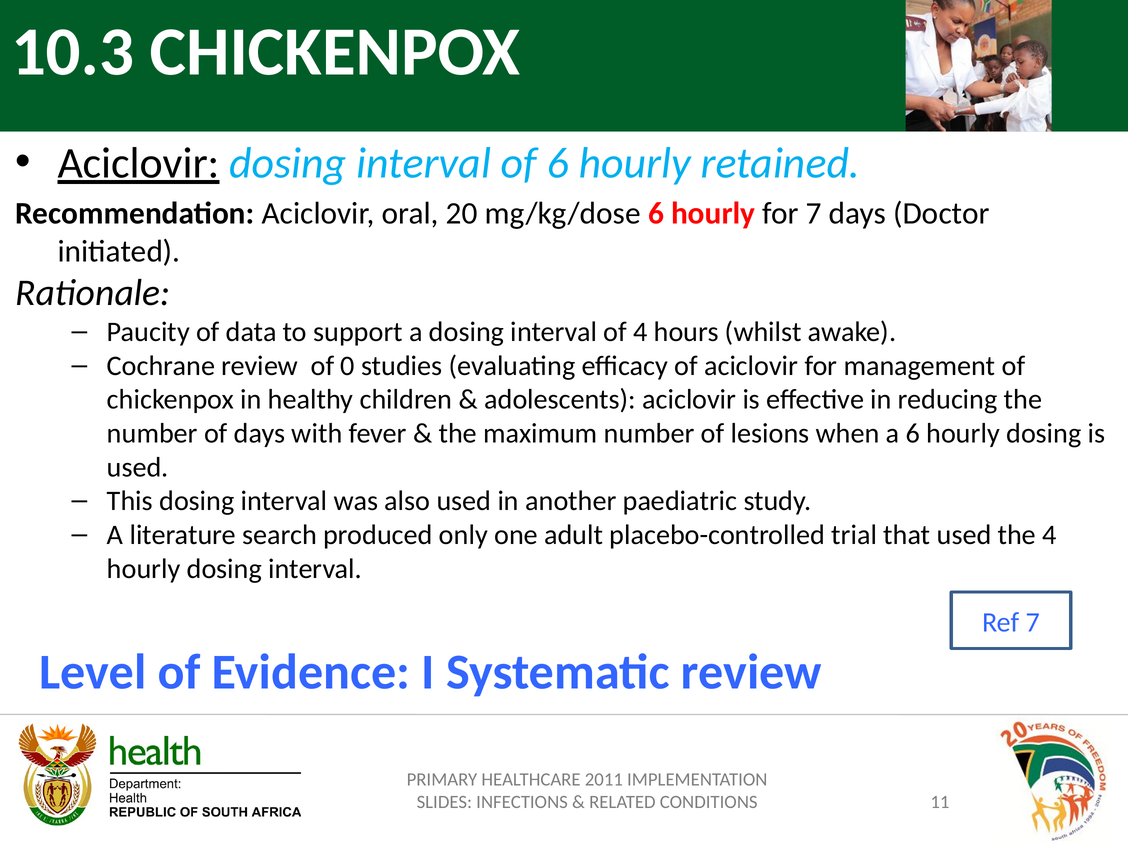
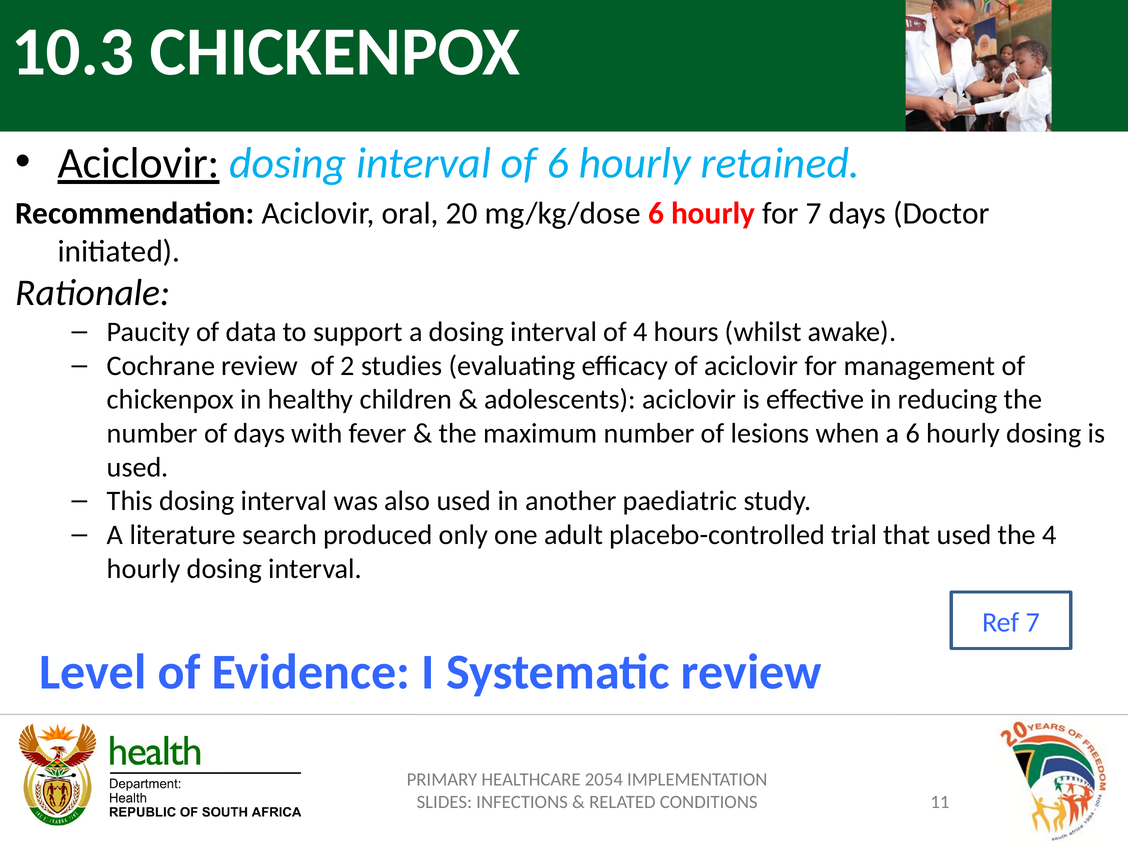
0: 0 -> 2
2011: 2011 -> 2054
